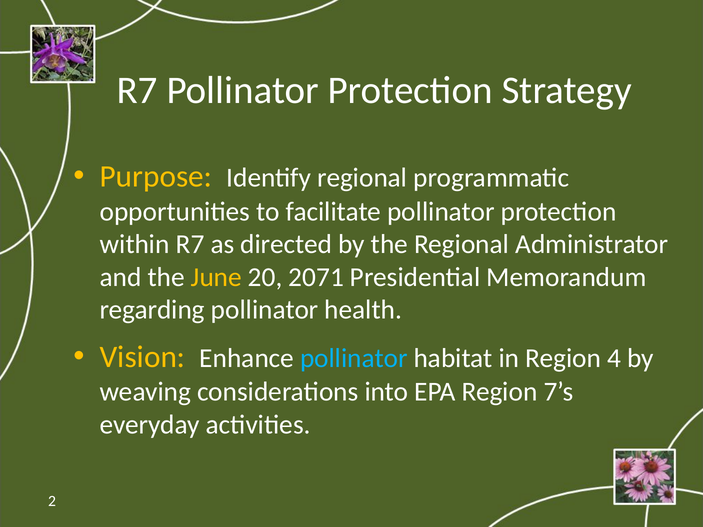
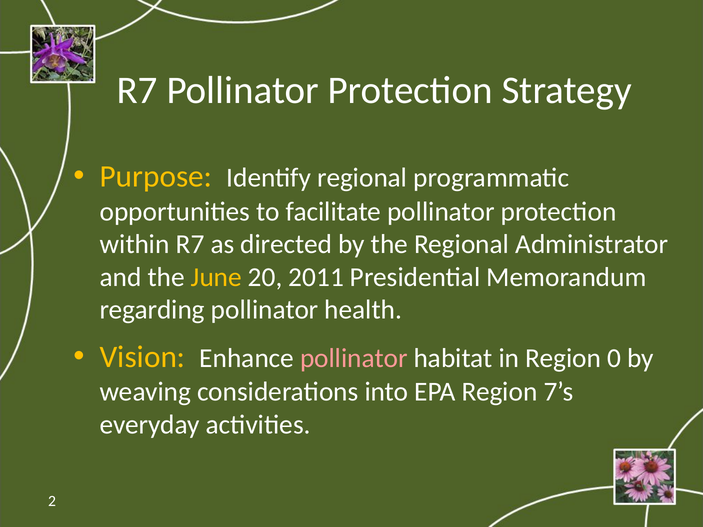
2071: 2071 -> 2011
pollinator at (354, 359) colour: light blue -> pink
4: 4 -> 0
